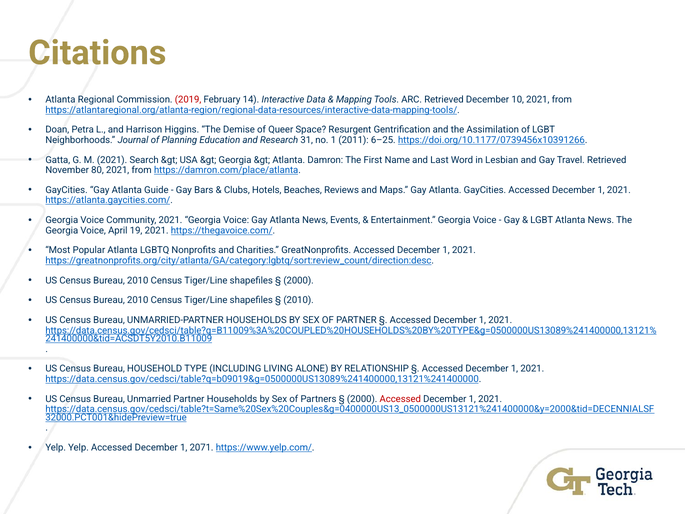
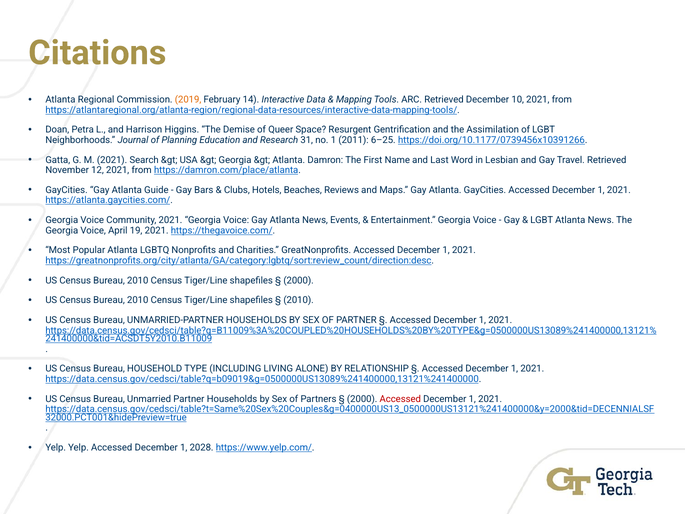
2019 colour: red -> orange
80: 80 -> 12
2071: 2071 -> 2028
